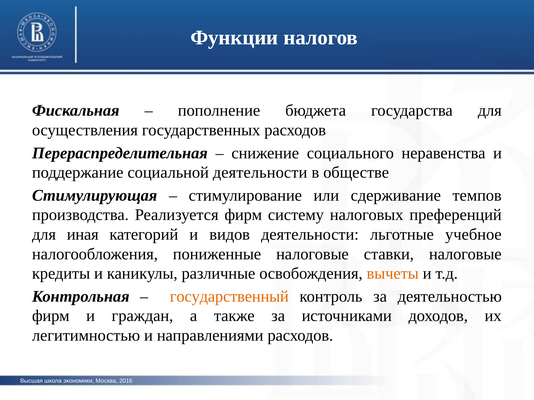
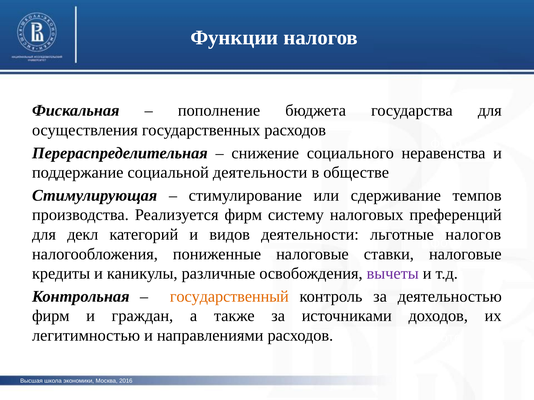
иная: иная -> декл
льготные учебное: учебное -> налогов
вычеты colour: orange -> purple
